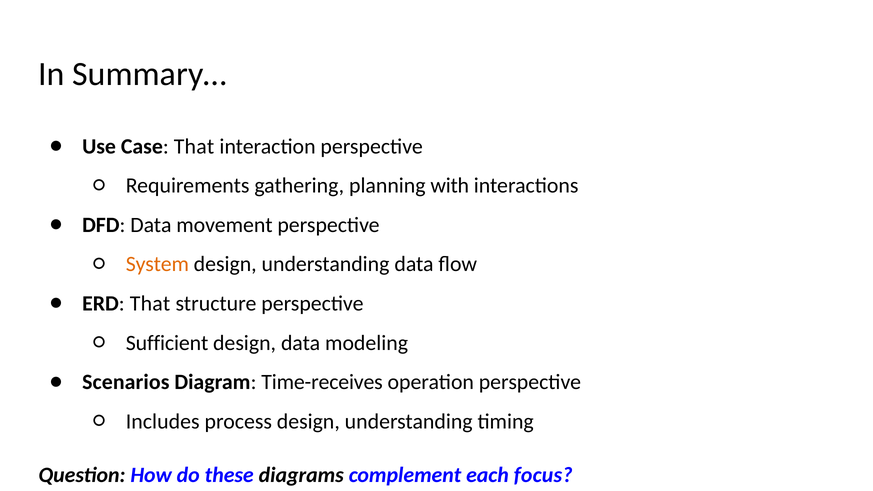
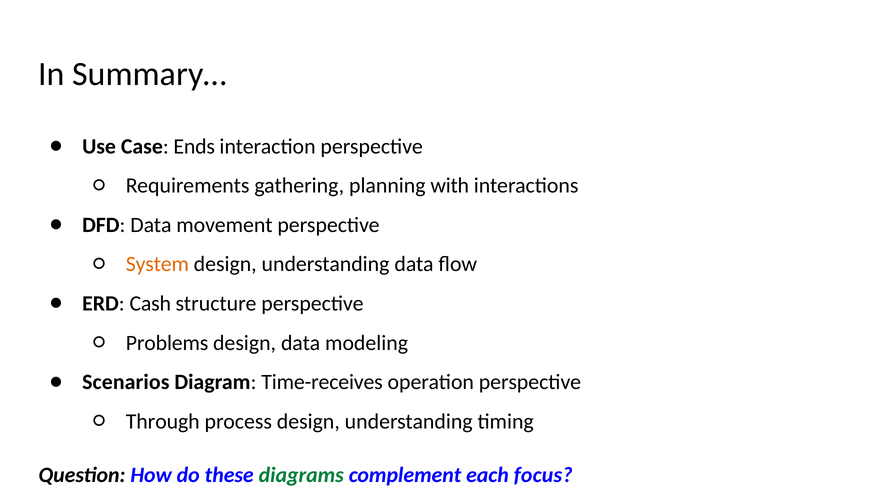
Case That: That -> Ends
ERD That: That -> Cash
Sufficient: Sufficient -> Problems
Includes: Includes -> Through
diagrams colour: black -> green
